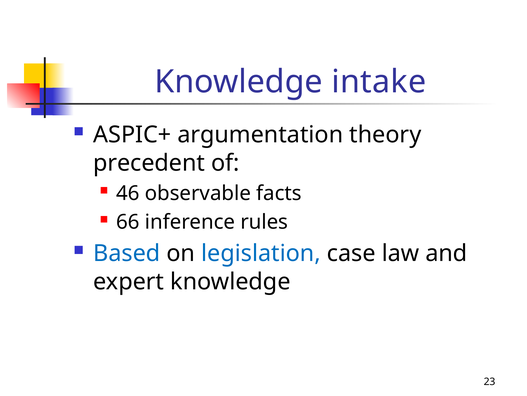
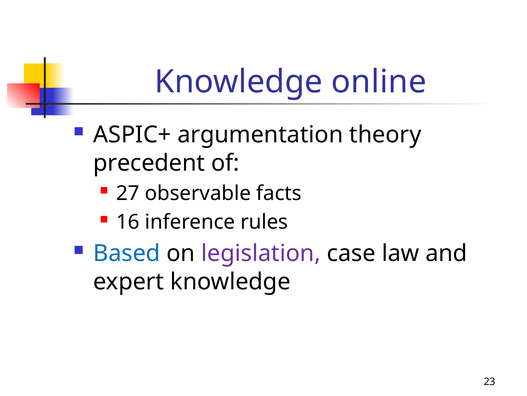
intake: intake -> online
46: 46 -> 27
66: 66 -> 16
legislation colour: blue -> purple
